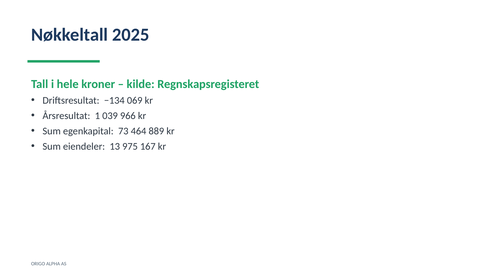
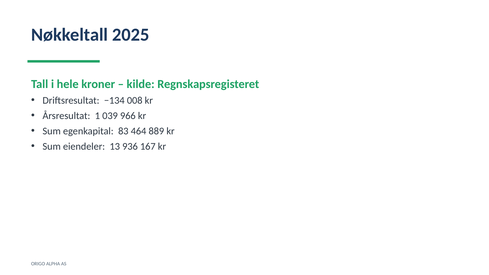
069: 069 -> 008
73: 73 -> 83
975: 975 -> 936
